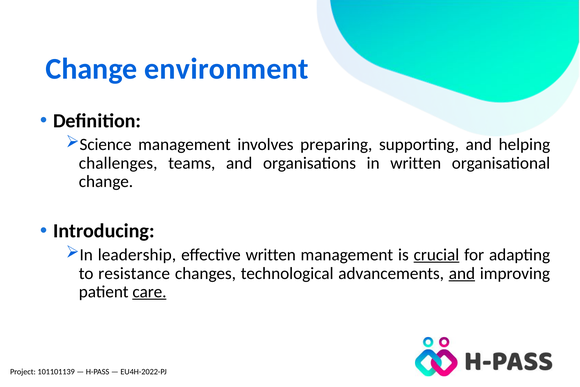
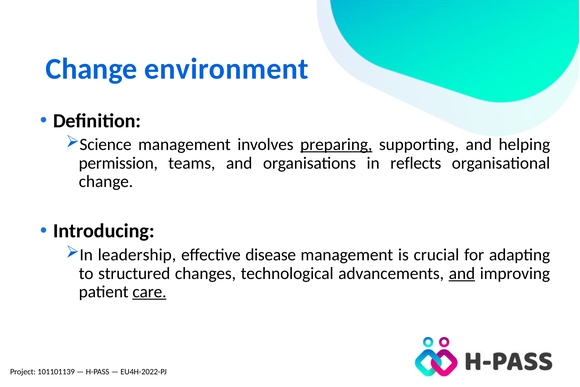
preparing underline: none -> present
challenges: challenges -> permission
in written: written -> reflects
effective written: written -> disease
crucial underline: present -> none
resistance: resistance -> structured
